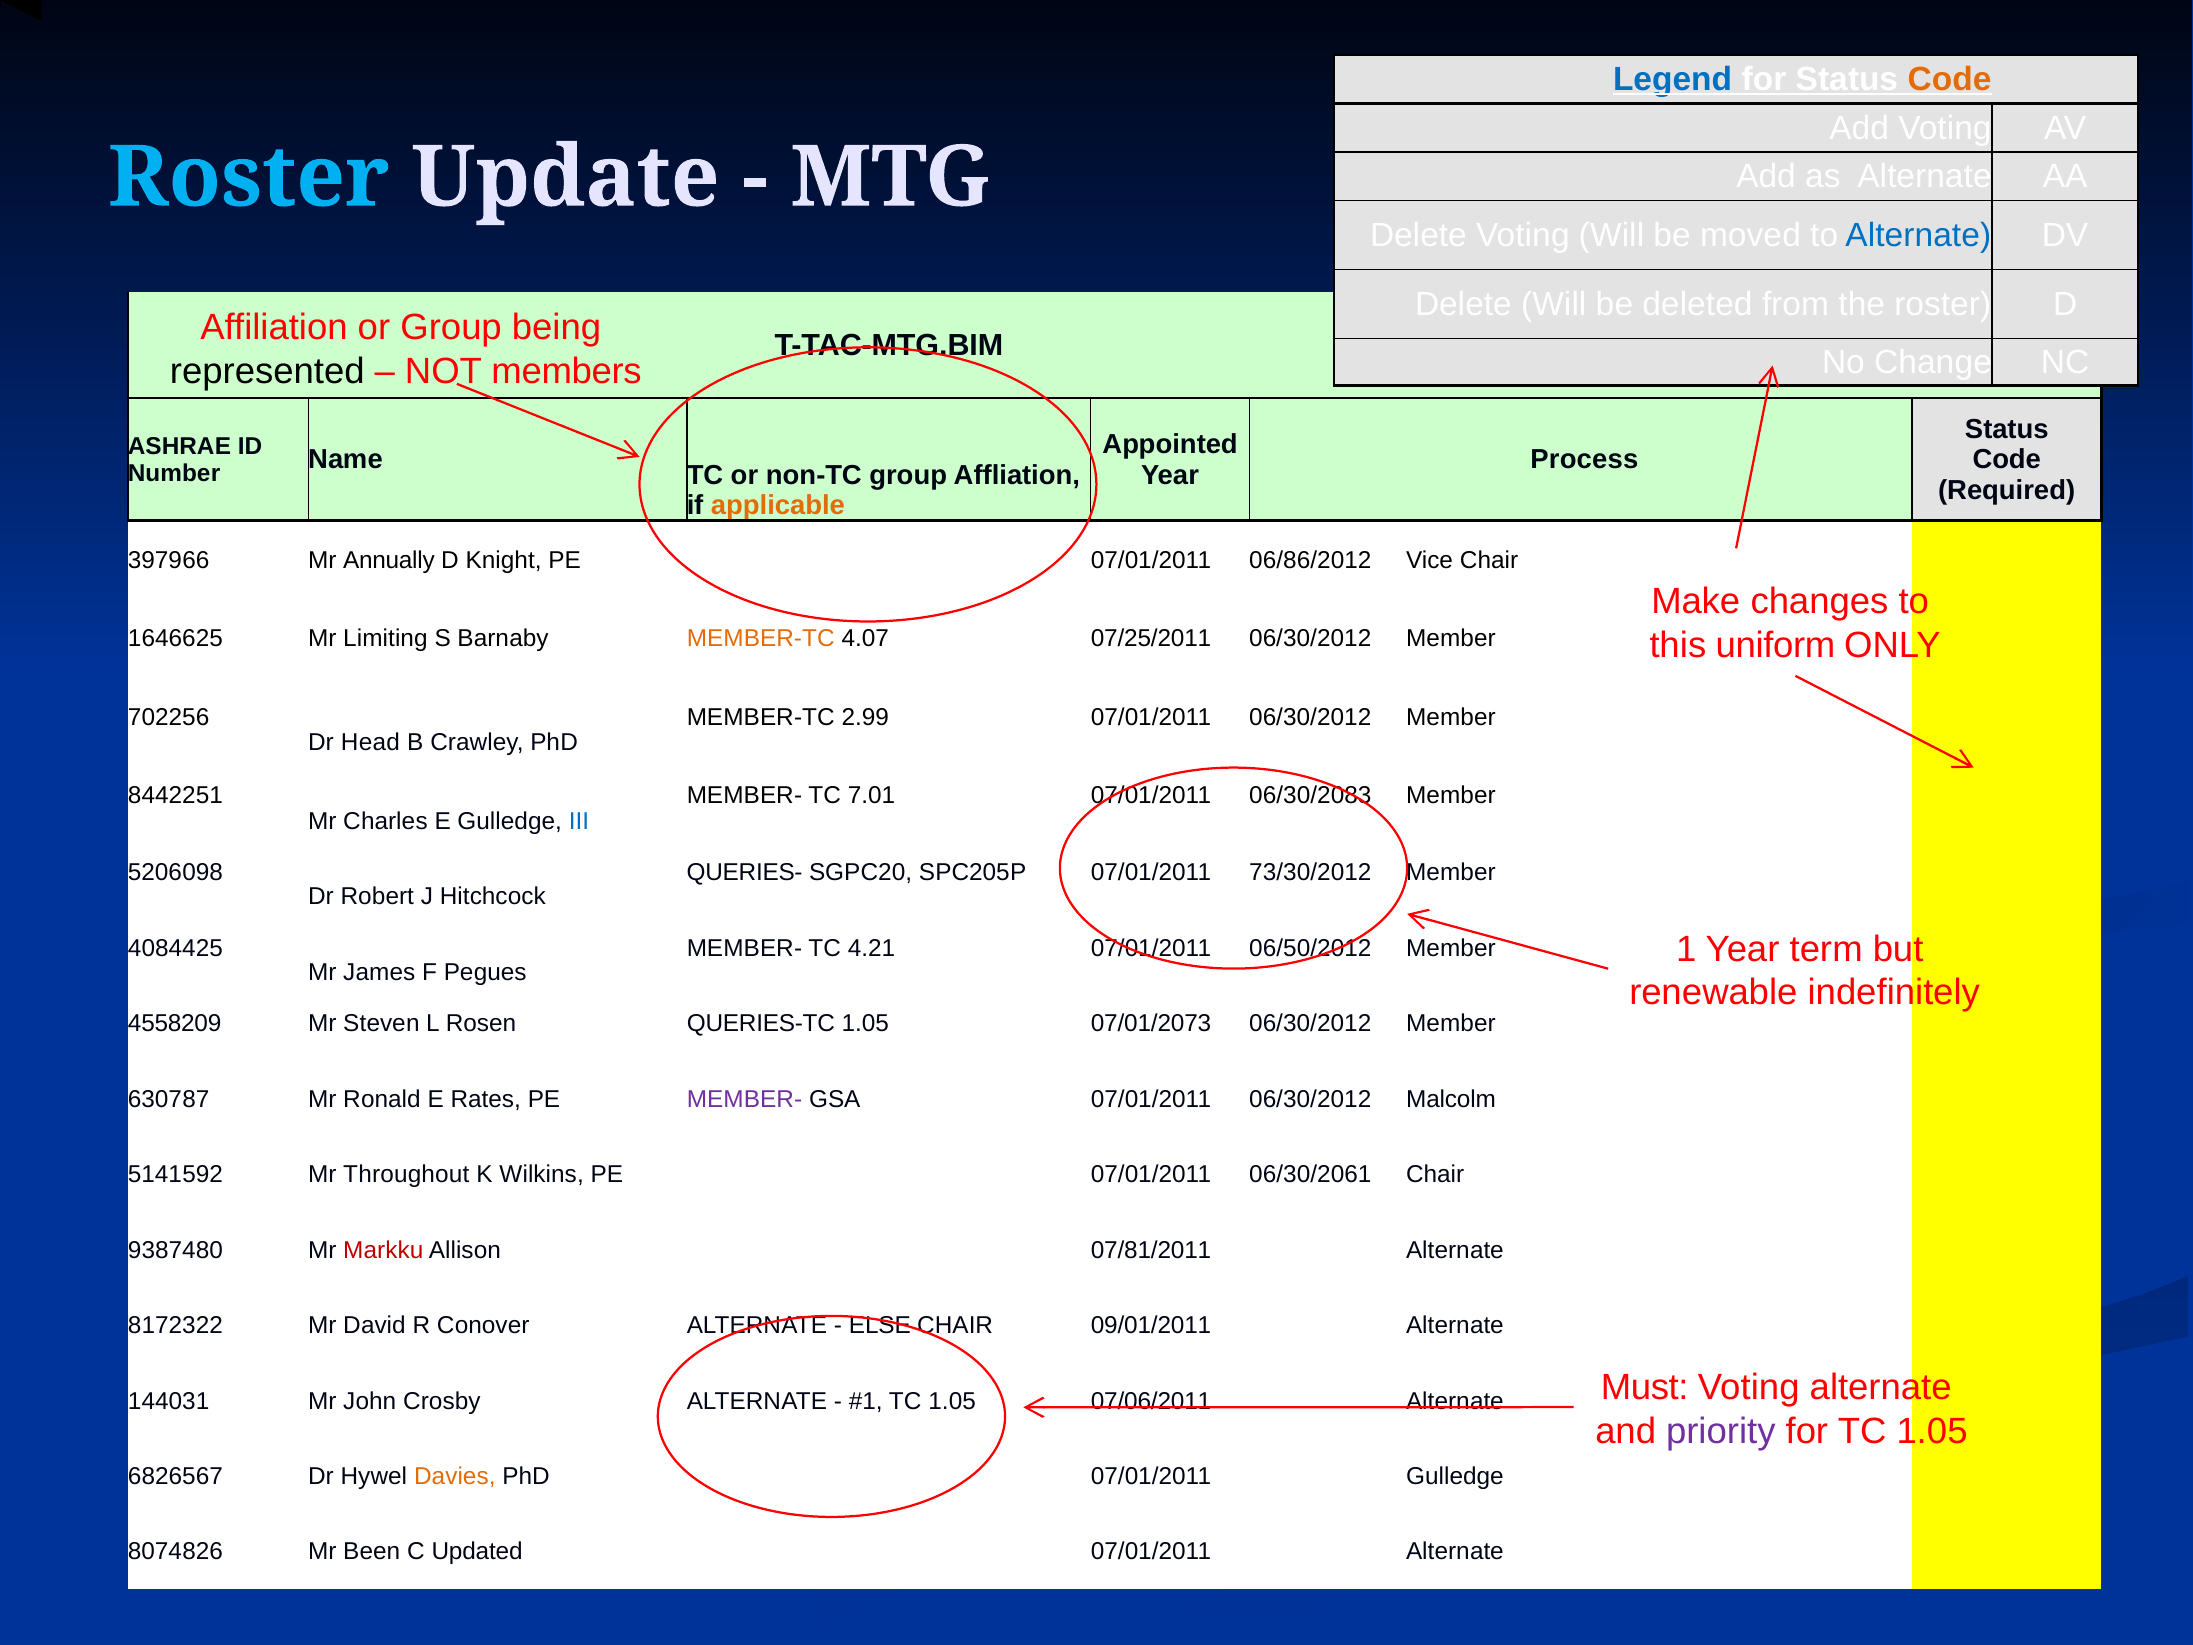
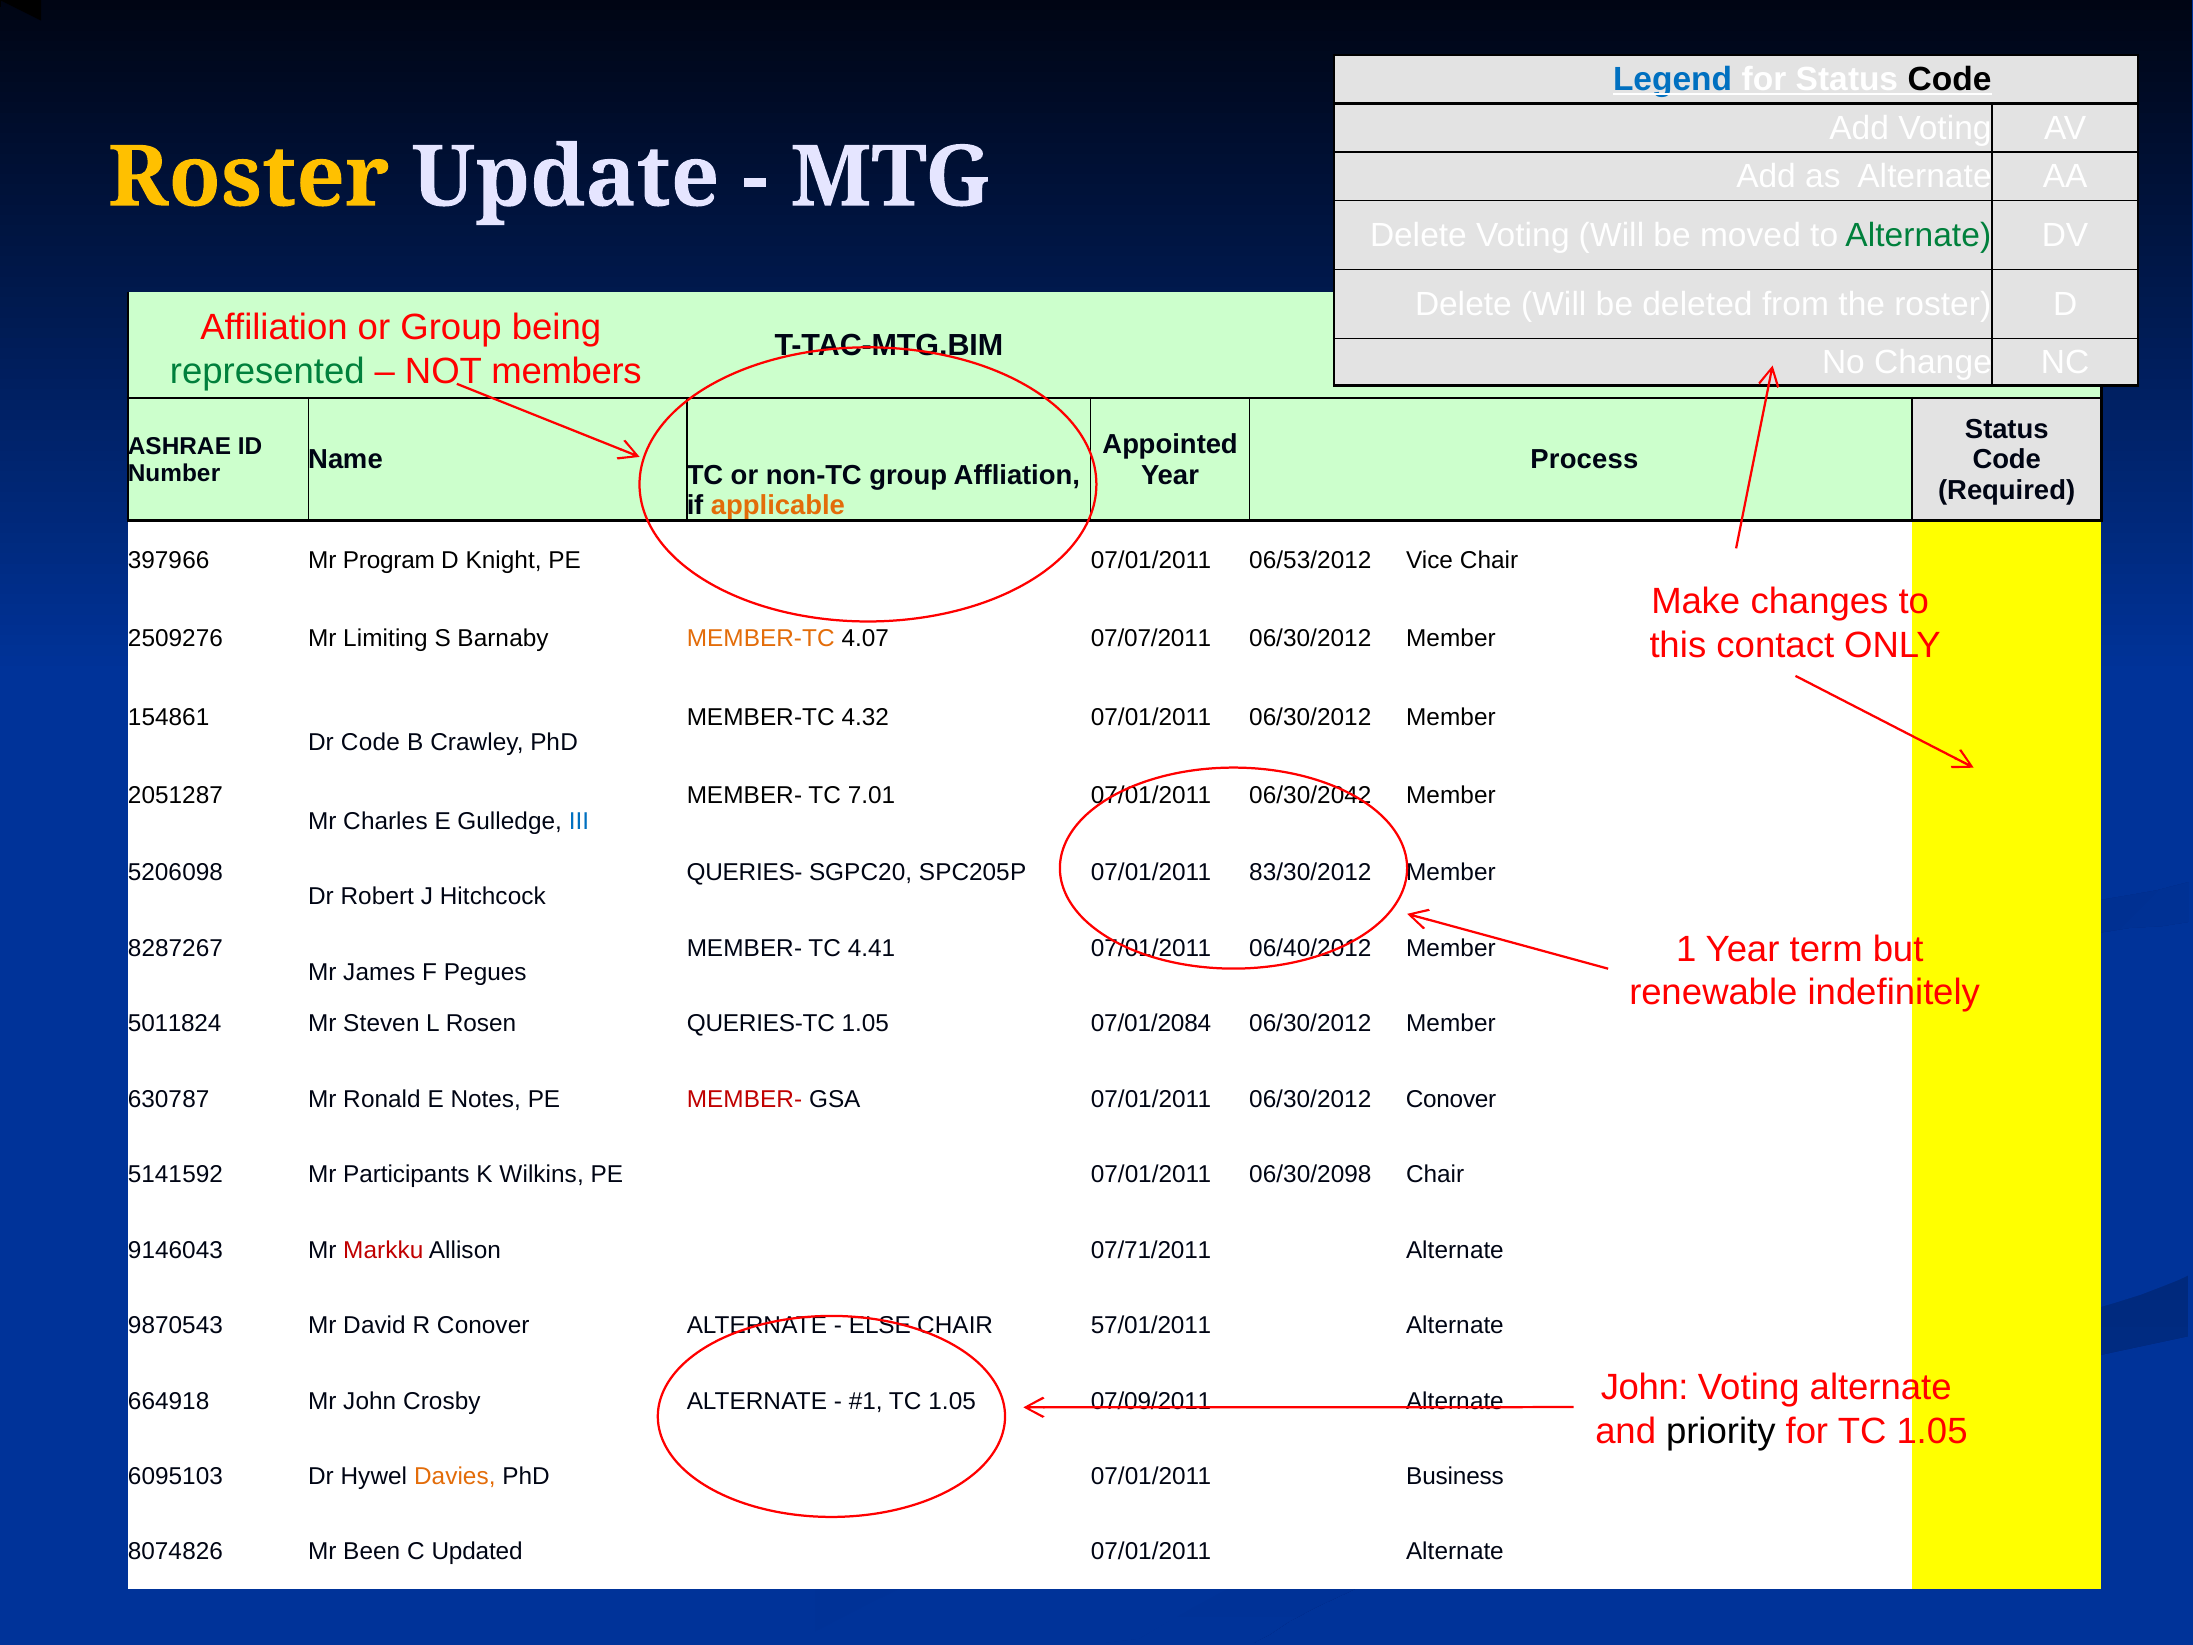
Code at (1949, 80) colour: orange -> black
Roster at (249, 178) colour: light blue -> yellow
Alternate at (1918, 236) colour: blue -> green
represented colour: black -> green
Annually: Annually -> Program
06/86/2012: 06/86/2012 -> 06/53/2012
1646625: 1646625 -> 2509276
07/25/2011: 07/25/2011 -> 07/07/2011
uniform: uniform -> contact
702256: 702256 -> 154861
2.99: 2.99 -> 4.32
Dr Head: Head -> Code
8442251: 8442251 -> 2051287
06/30/2083: 06/30/2083 -> 06/30/2042
73/30/2012: 73/30/2012 -> 83/30/2012
4084425: 4084425 -> 8287267
4.21: 4.21 -> 4.41
06/50/2012: 06/50/2012 -> 06/40/2012
4558209: 4558209 -> 5011824
07/01/2073: 07/01/2073 -> 07/01/2084
Rates: Rates -> Notes
MEMBER- at (745, 1099) colour: purple -> red
06/30/2012 Malcolm: Malcolm -> Conover
Throughout: Throughout -> Participants
06/30/2061: 06/30/2061 -> 06/30/2098
9387480: 9387480 -> 9146043
07/81/2011: 07/81/2011 -> 07/71/2011
8172322: 8172322 -> 9870543
09/01/2011: 09/01/2011 -> 57/01/2011
Must at (1645, 1387): Must -> John
144031: 144031 -> 664918
07/06/2011: 07/06/2011 -> 07/09/2011
priority colour: purple -> black
6826567: 6826567 -> 6095103
07/01/2011 Gulledge: Gulledge -> Business
